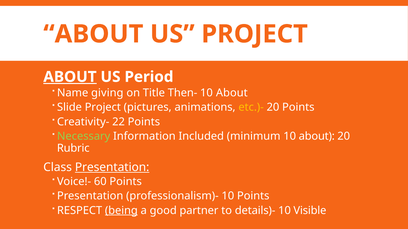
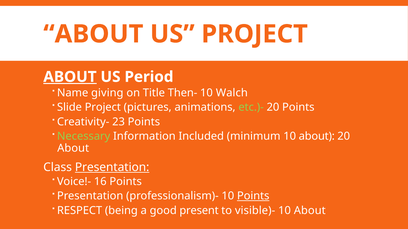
About at (232, 93): About -> Walch
etc.)- colour: yellow -> light green
22: 22 -> 23
Rubric at (73, 149): Rubric -> About
60: 60 -> 16
Points at (253, 196) underline: none -> present
being underline: present -> none
partner: partner -> present
details)-: details)- -> visible)-
Visible at (310, 211): Visible -> About
